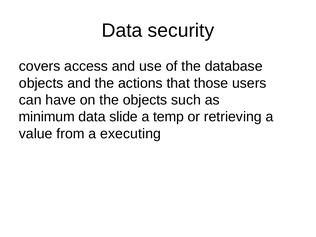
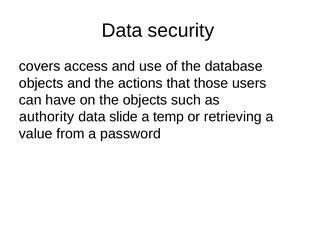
minimum: minimum -> authority
executing: executing -> password
